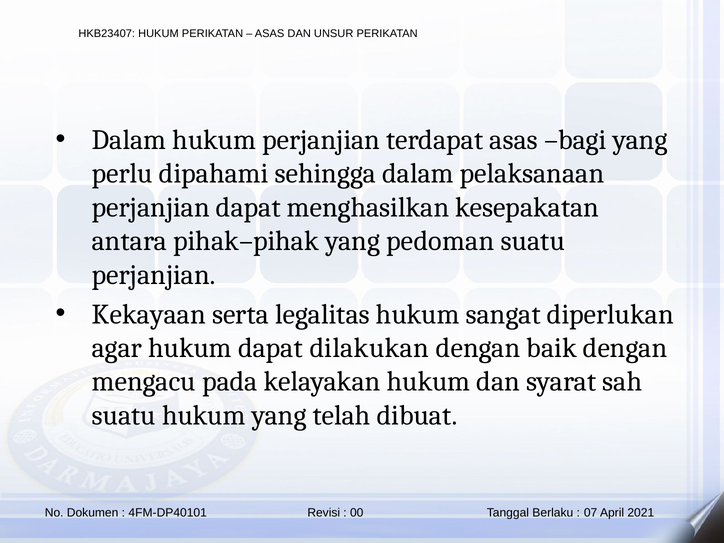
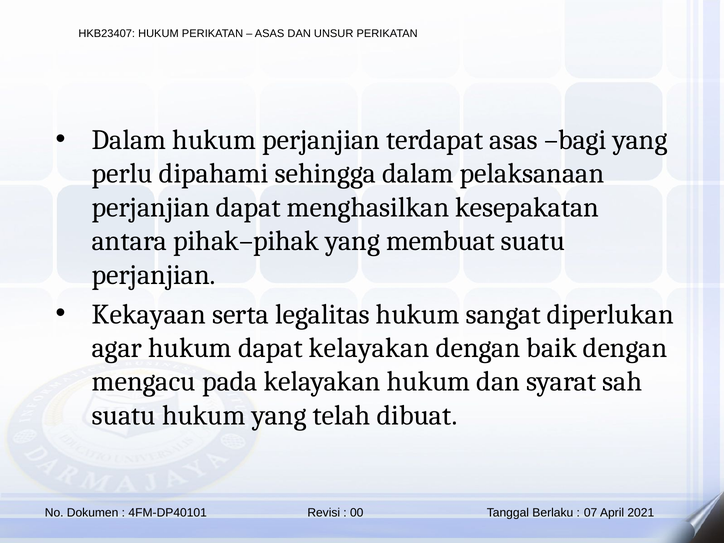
pedoman: pedoman -> membuat
dapat dilakukan: dilakukan -> kelayakan
